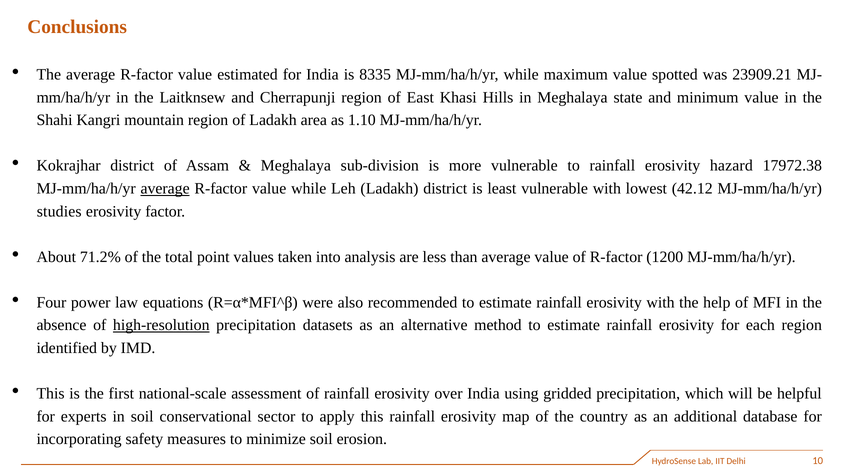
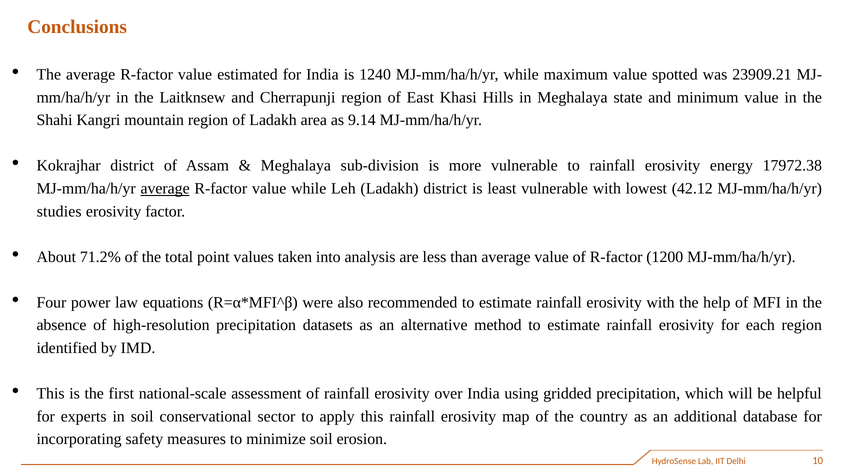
8335: 8335 -> 1240
1.10: 1.10 -> 9.14
hazard: hazard -> energy
high-resolution underline: present -> none
